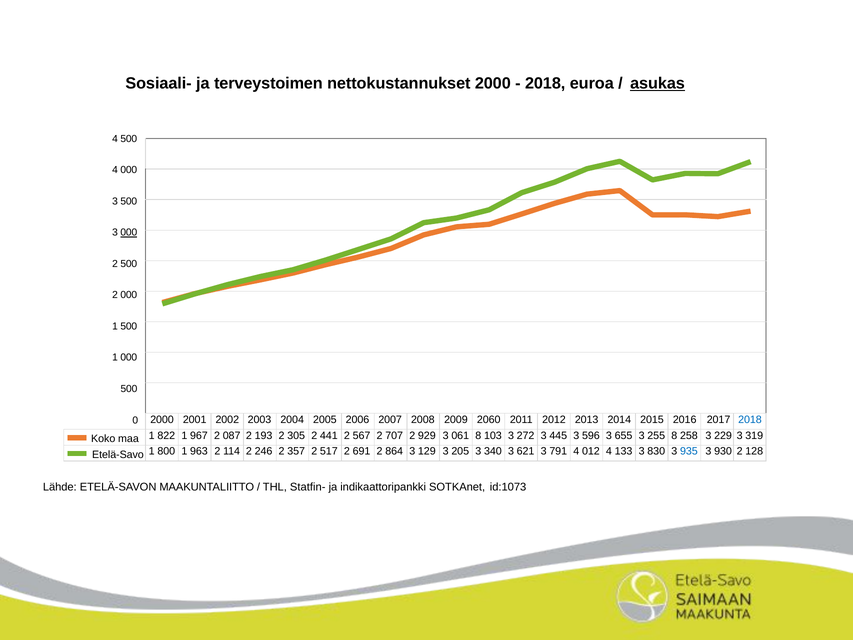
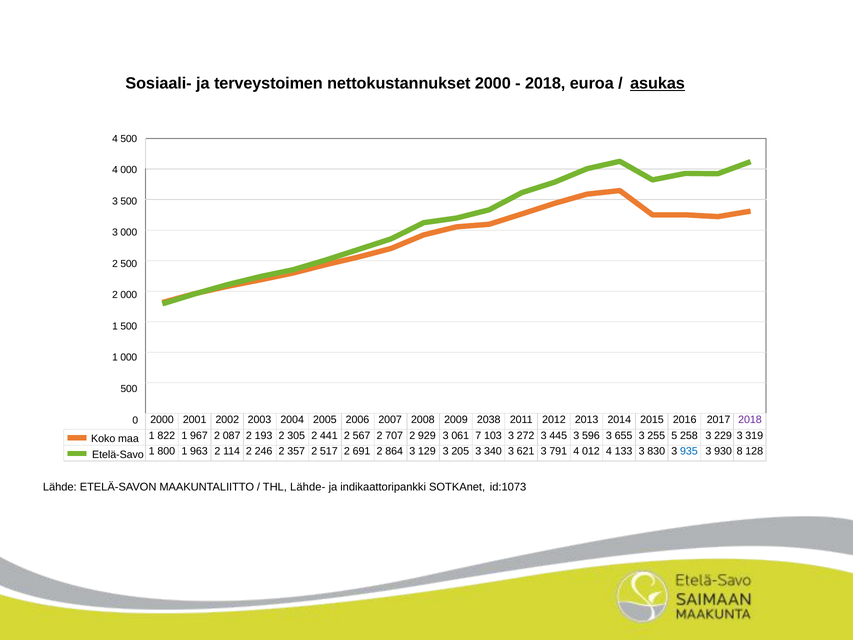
000 at (129, 232) underline: present -> none
2060: 2060 -> 2038
2018 at (750, 419) colour: blue -> purple
061 8: 8 -> 7
255 8: 8 -> 5
930 2: 2 -> 8
Statfin-: Statfin- -> Lähde-
